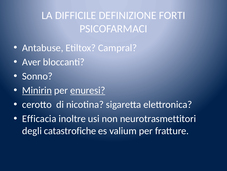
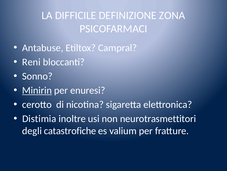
FORTI: FORTI -> ZONA
Aver: Aver -> Reni
enuresi underline: present -> none
Efficacia: Efficacia -> Distimia
